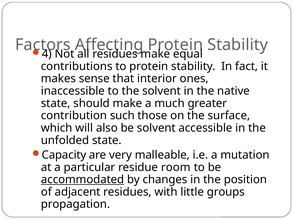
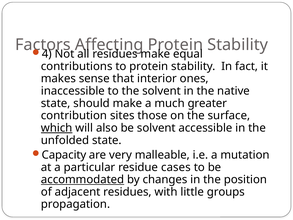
such: such -> sites
which underline: none -> present
room: room -> cases
